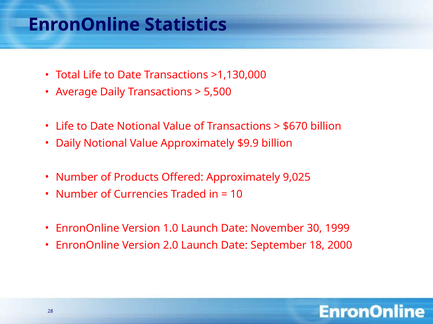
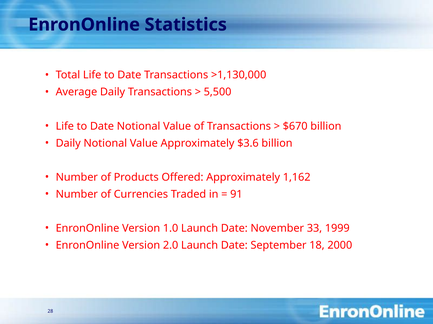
$9.9: $9.9 -> $3.6
9,025: 9,025 -> 1,162
10: 10 -> 91
30: 30 -> 33
